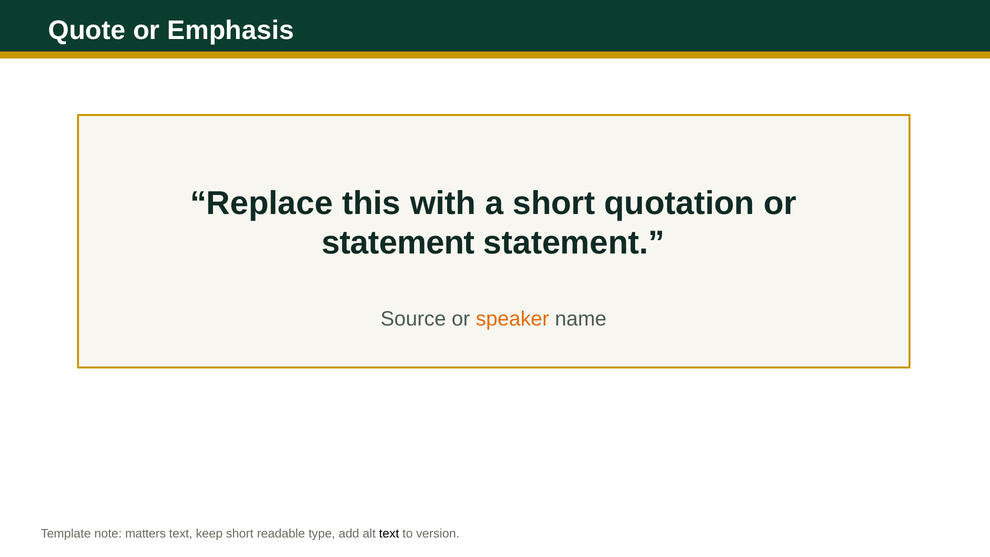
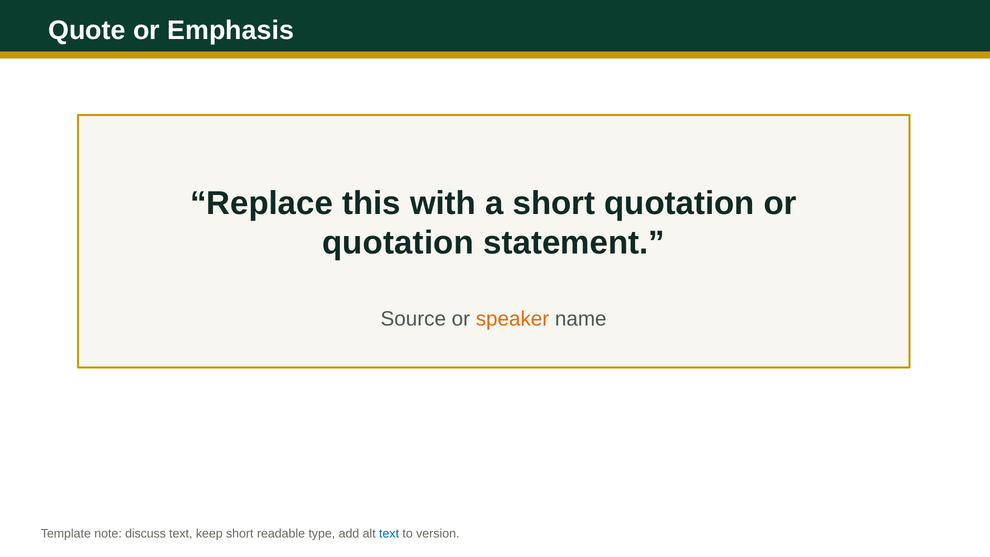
statement at (398, 243): statement -> quotation
matters: matters -> discuss
text at (389, 534) colour: black -> blue
